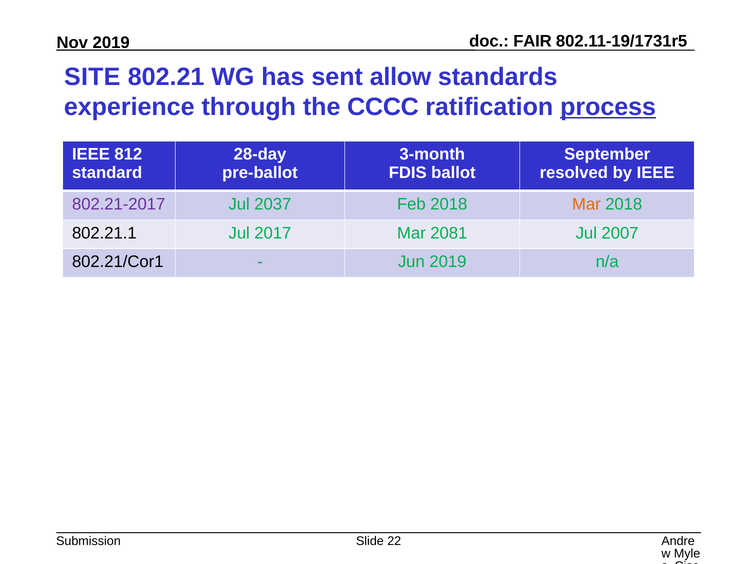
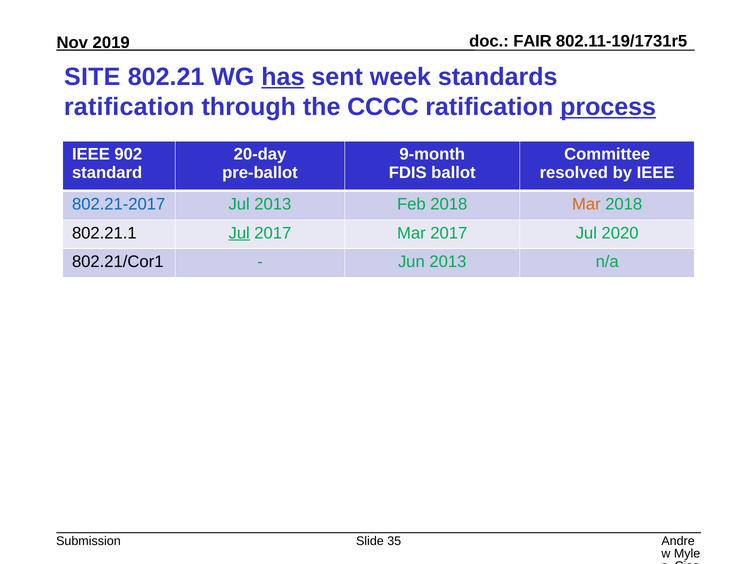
has underline: none -> present
allow: allow -> week
experience at (129, 107): experience -> ratification
812: 812 -> 902
28-day: 28-day -> 20-day
3-month: 3-month -> 9-month
September: September -> Committee
802.21-2017 colour: purple -> blue
Jul 2037: 2037 -> 2013
Jul at (239, 233) underline: none -> present
Mar 2081: 2081 -> 2017
2007: 2007 -> 2020
Jun 2019: 2019 -> 2013
22: 22 -> 35
